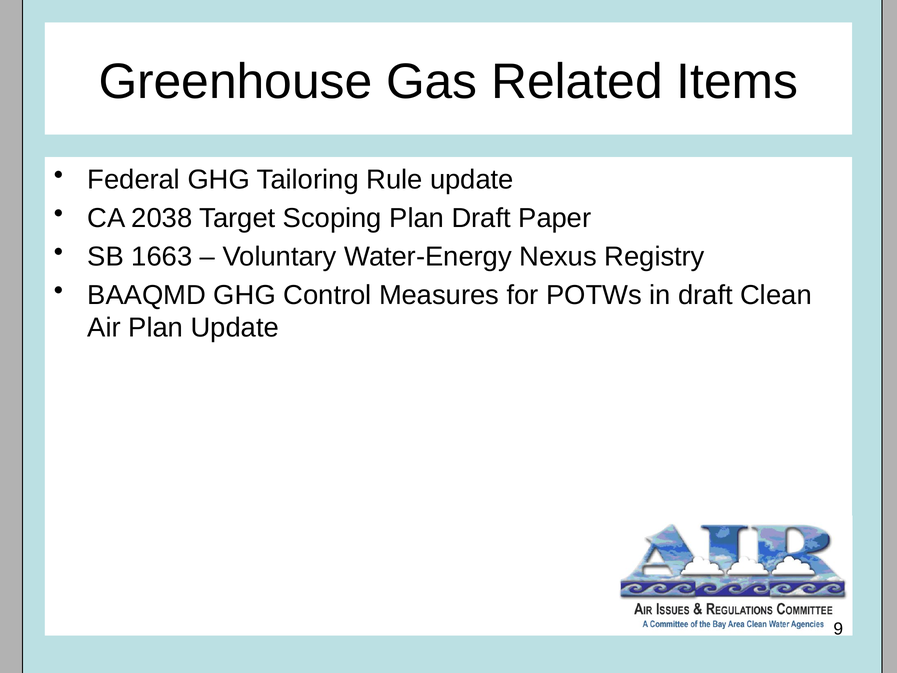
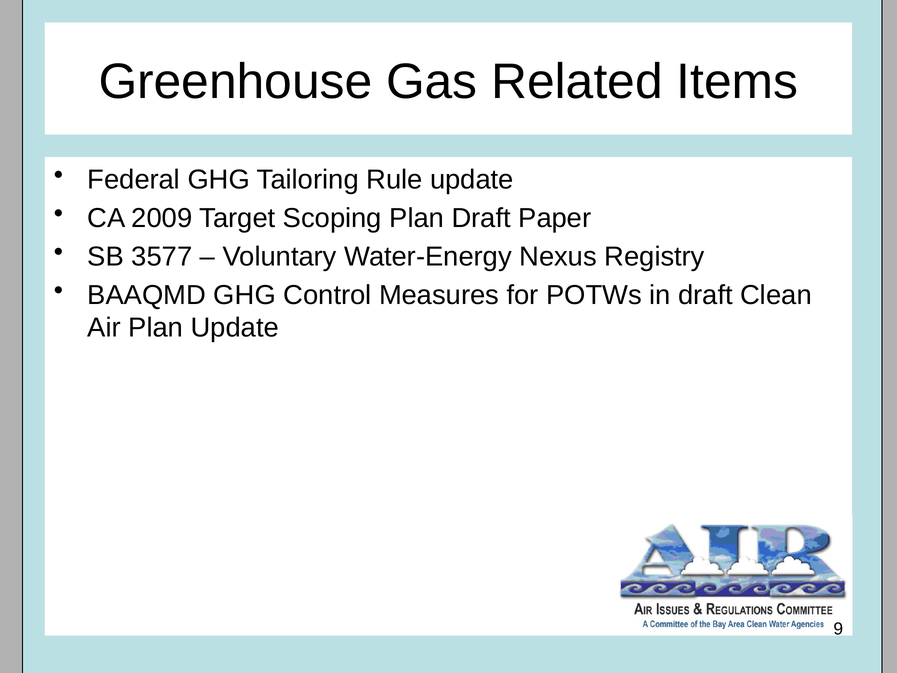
2038: 2038 -> 2009
1663: 1663 -> 3577
